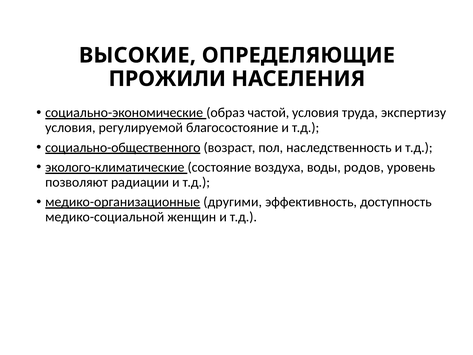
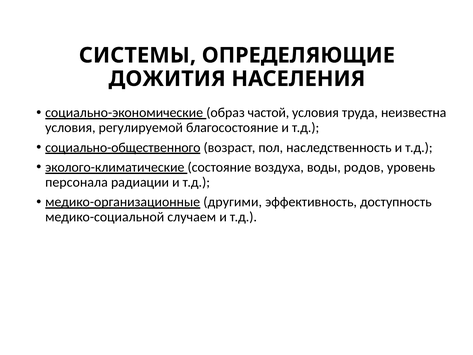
ВЫСОКИЕ: ВЫСОКИЕ -> СИСТЕМЫ
ПРОЖИЛИ: ПРОЖИЛИ -> ДОЖИТИЯ
экспертизу: экспертизу -> неизвестна
позволяют: позволяют -> персонала
женщин: женщин -> случаем
